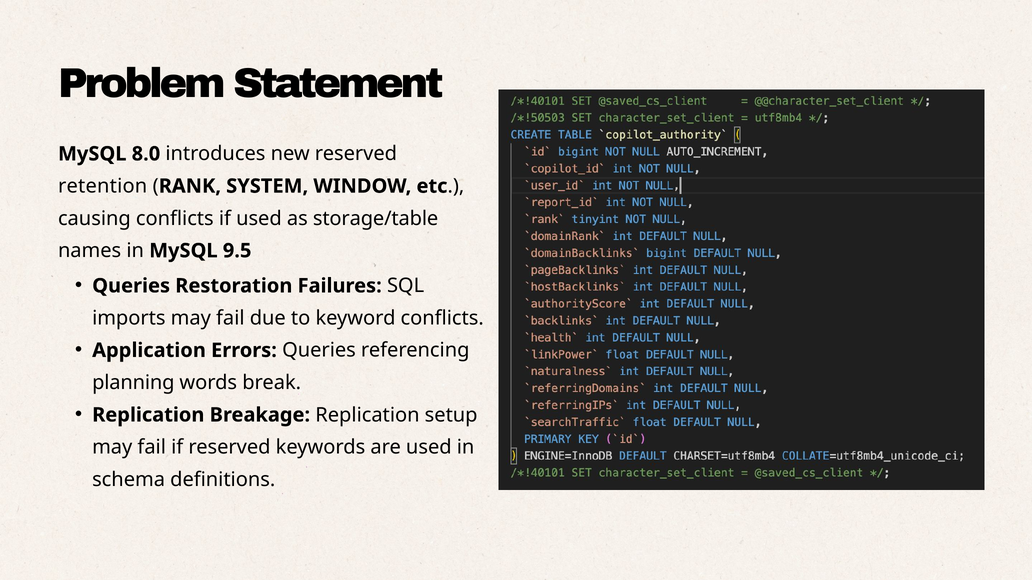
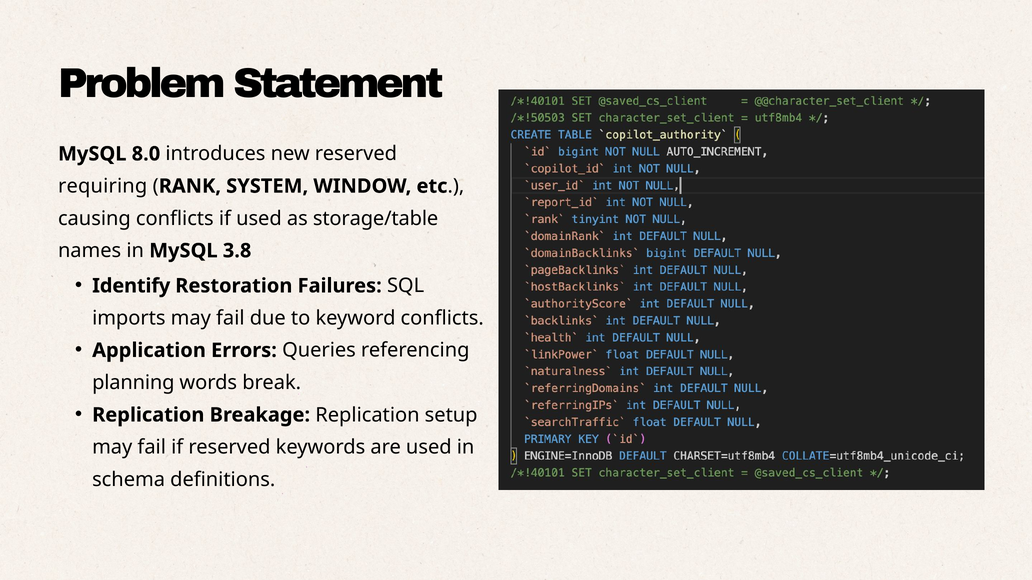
retention: retention -> requiring
9.5: 9.5 -> 3.8
Queries at (131, 286): Queries -> Identify
